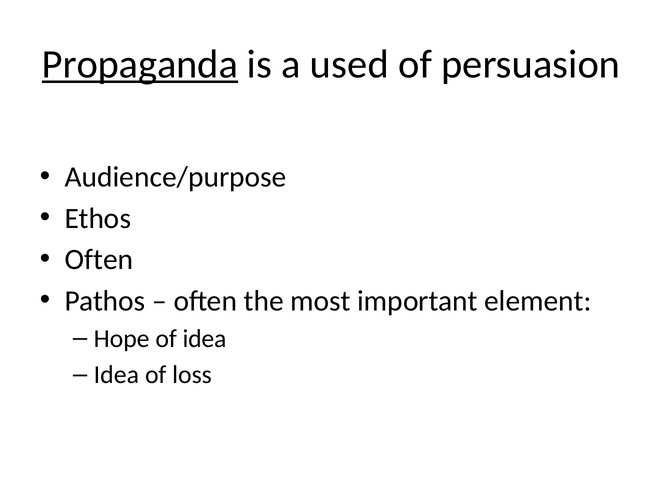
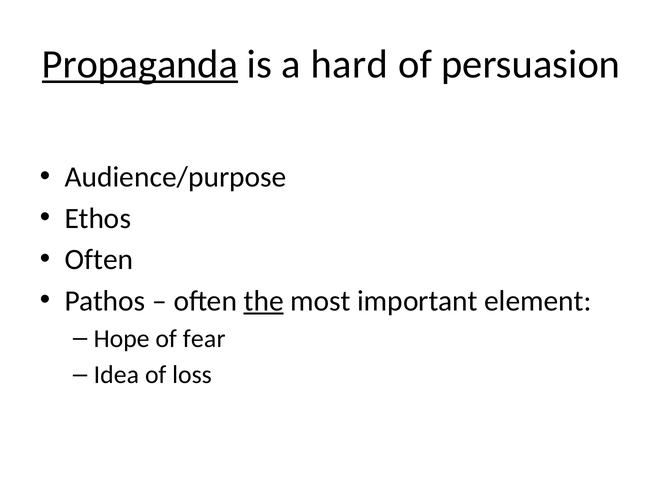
used: used -> hard
the underline: none -> present
of idea: idea -> fear
